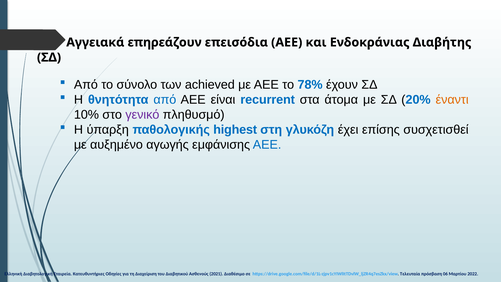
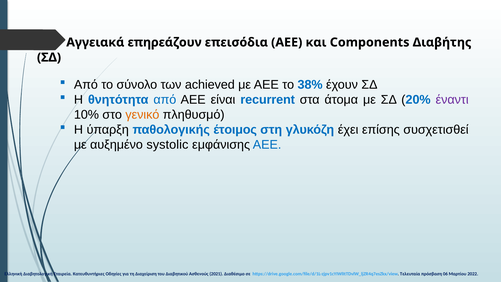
Ενδοκράνιας: Ενδοκράνιας -> Components
78%: 78% -> 38%
έναντι colour: orange -> purple
γενικό colour: purple -> orange
highest: highest -> έτοιμος
αγωγής: αγωγής -> systolic
